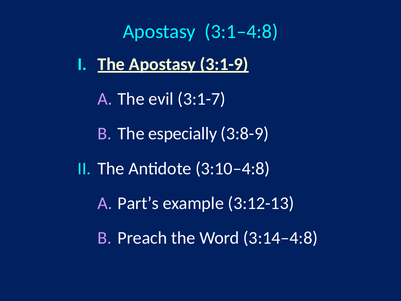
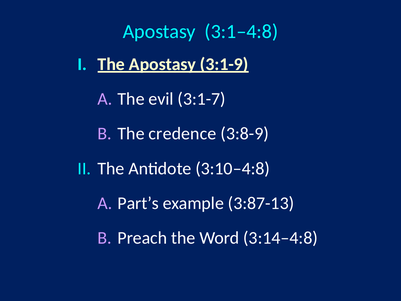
especially: especially -> credence
3:12-13: 3:12-13 -> 3:87-13
